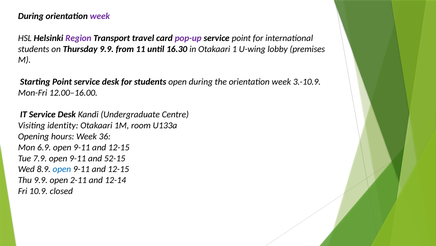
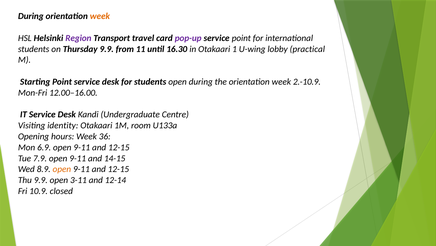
week at (100, 16) colour: purple -> orange
premises: premises -> practical
3.-10.9: 3.-10.9 -> 2.-10.9
52-15: 52-15 -> 14-15
open at (62, 169) colour: blue -> orange
2-11: 2-11 -> 3-11
